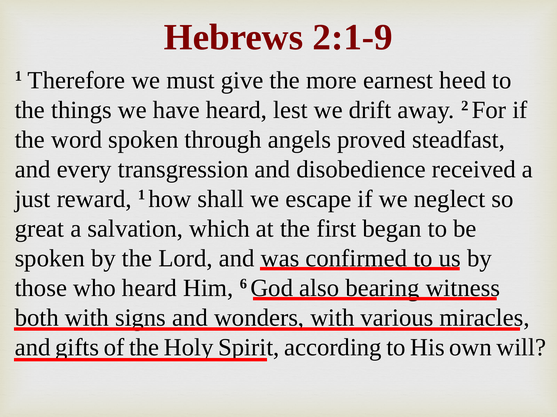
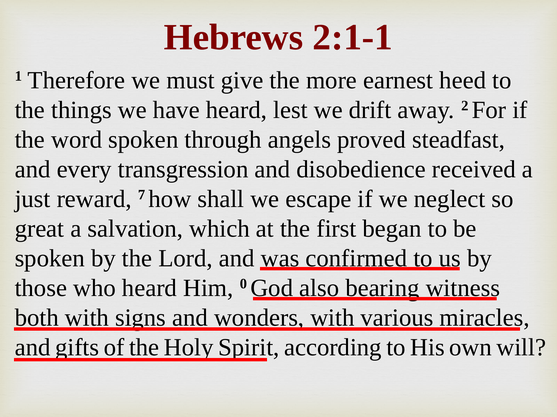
2:1-9: 2:1-9 -> 2:1-1
reward 1: 1 -> 7
6: 6 -> 0
